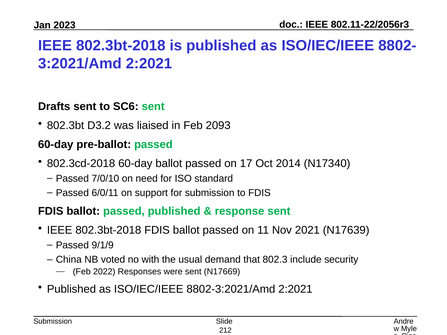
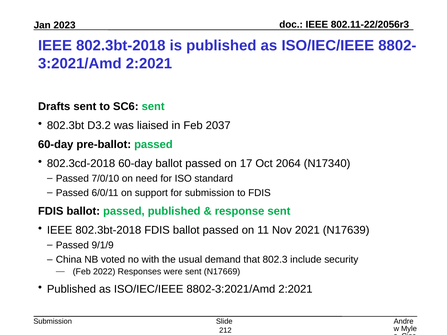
2093: 2093 -> 2037
2014: 2014 -> 2064
